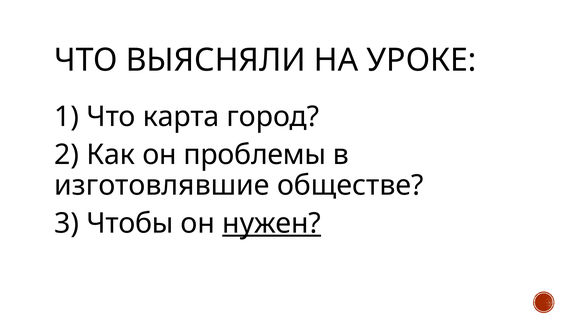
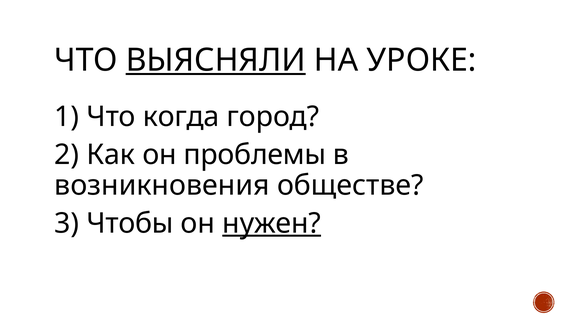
ВЫЯСНЯЛИ underline: none -> present
карта: карта -> когда
изготовлявшие: изготовлявшие -> возникновения
